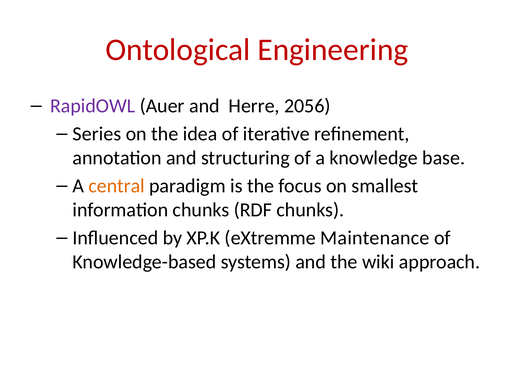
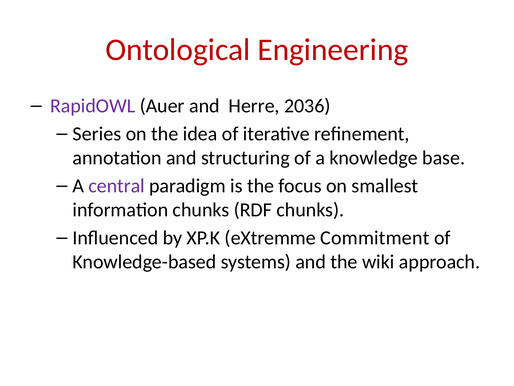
2056: 2056 -> 2036
central colour: orange -> purple
Maintenance: Maintenance -> Commitment
